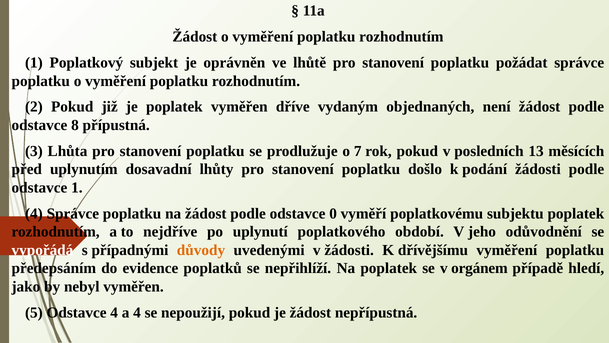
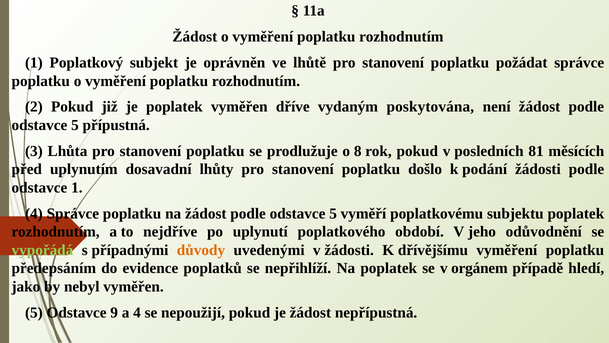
objednaných: objednaných -> poskytována
8 at (75, 125): 8 -> 5
7: 7 -> 8
13: 13 -> 81
0 at (333, 213): 0 -> 5
vypořádá colour: white -> light green
Odstavce 4: 4 -> 9
